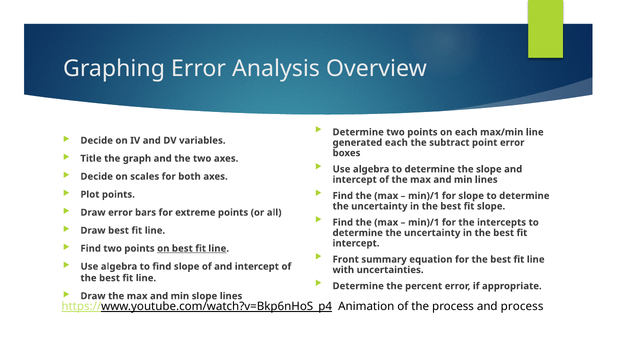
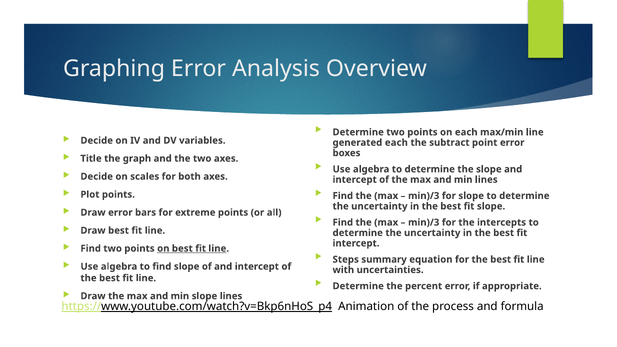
min)/1 at (424, 196): min)/1 -> min)/3
min)/1 at (424, 222): min)/1 -> min)/3
Front: Front -> Steps
and process: process -> formula
